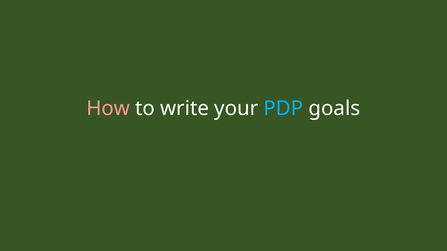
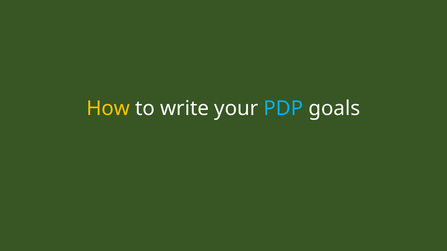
How colour: pink -> yellow
